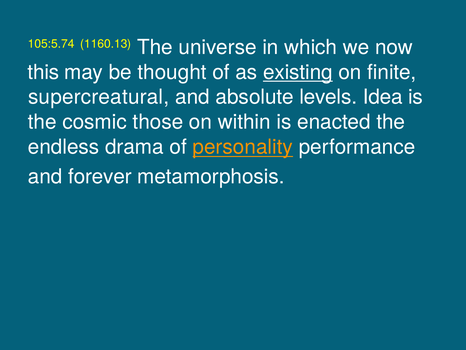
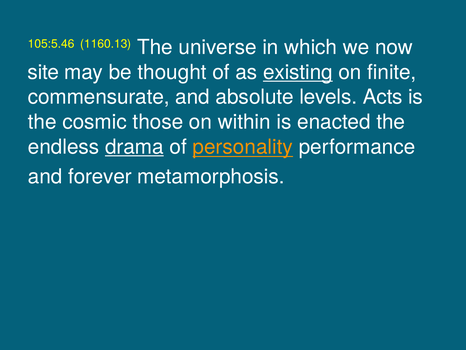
105:5.74: 105:5.74 -> 105:5.46
this: this -> site
supercreatural: supercreatural -> commensurate
Idea: Idea -> Acts
drama underline: none -> present
